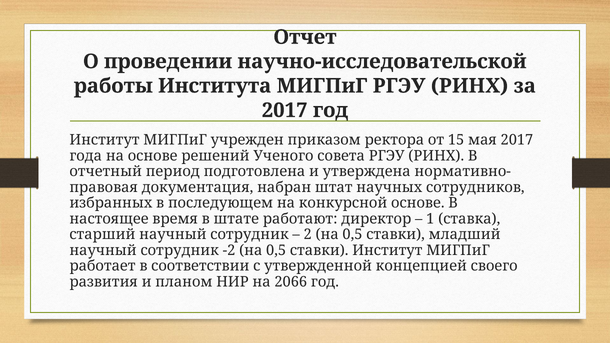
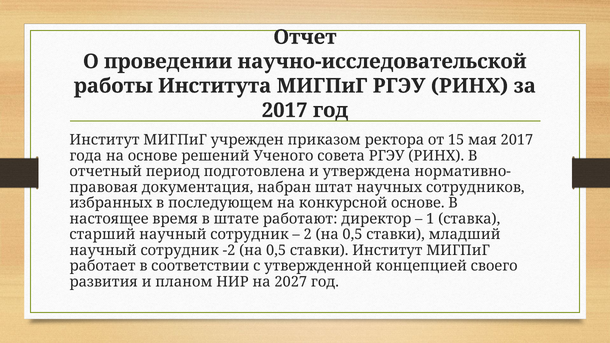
2066: 2066 -> 2027
